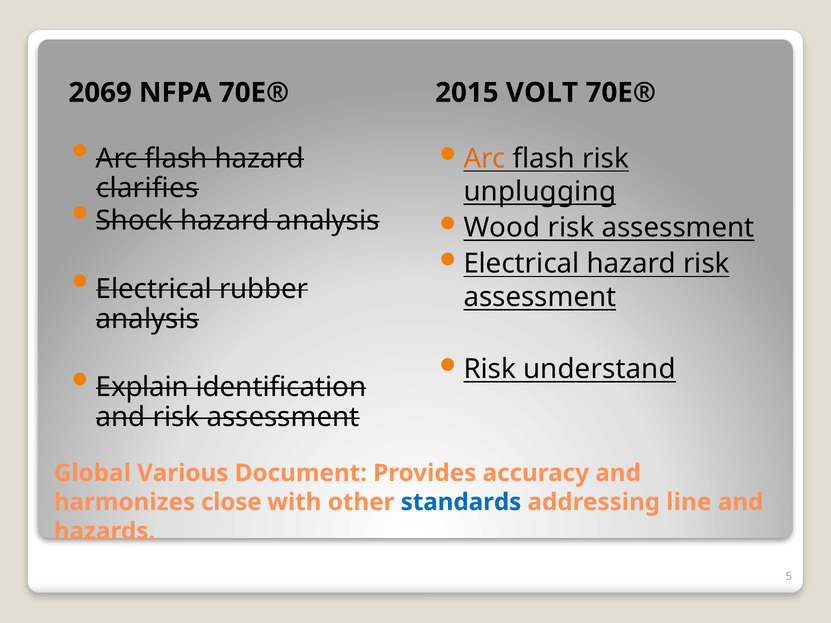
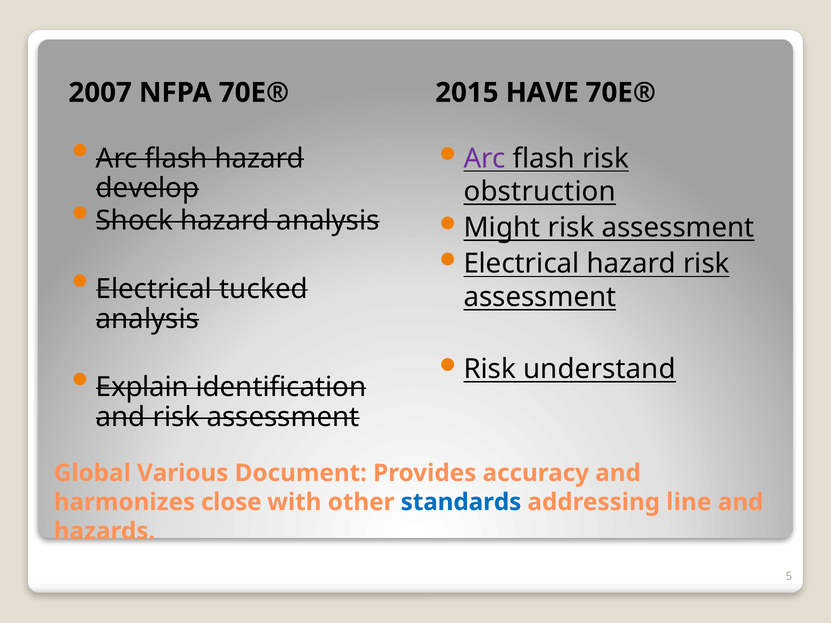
2069: 2069 -> 2007
VOLT: VOLT -> HAVE
Arc at (485, 158) colour: orange -> purple
clarifies: clarifies -> develop
unplugging: unplugging -> obstruction
Wood: Wood -> Might
rubber: rubber -> tucked
